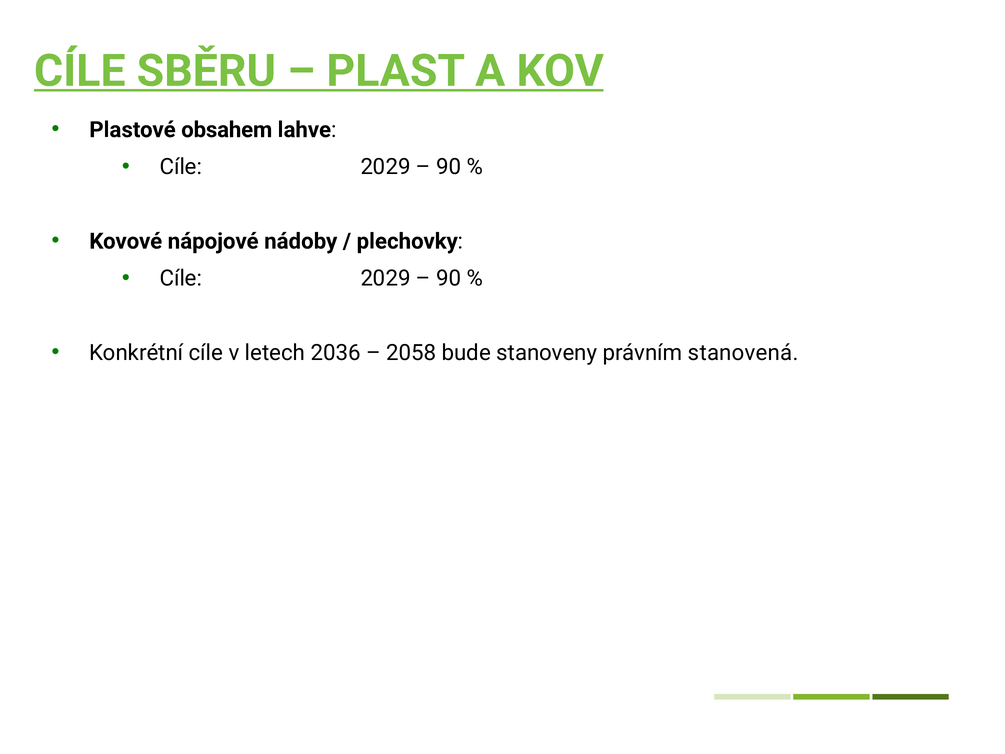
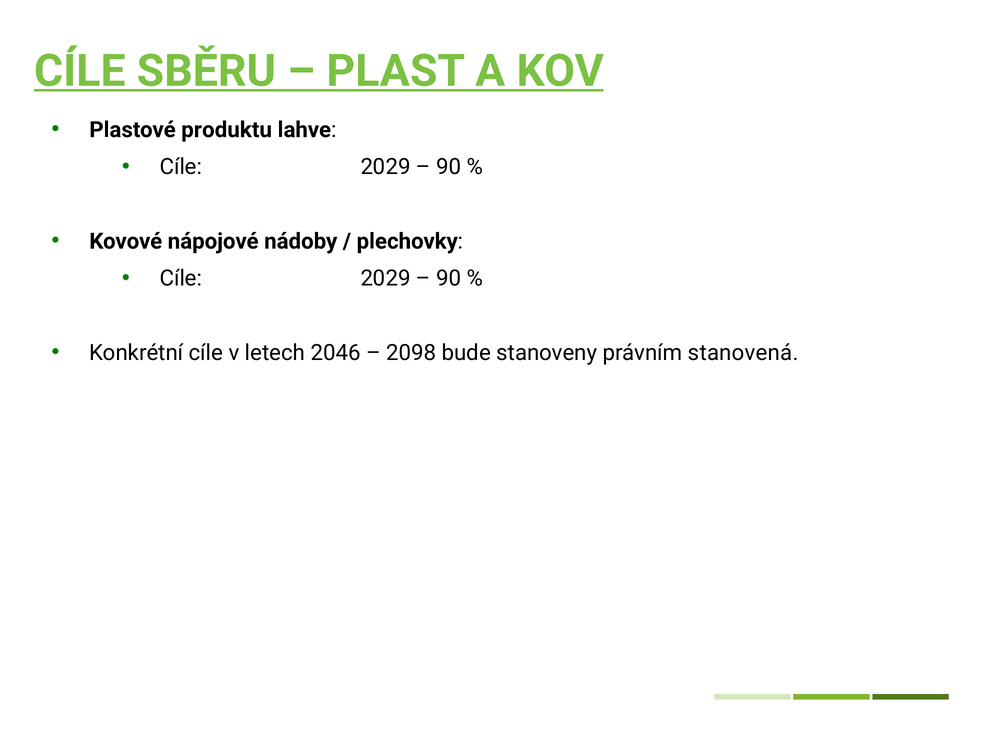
obsahem: obsahem -> produktu
2036: 2036 -> 2046
2058: 2058 -> 2098
